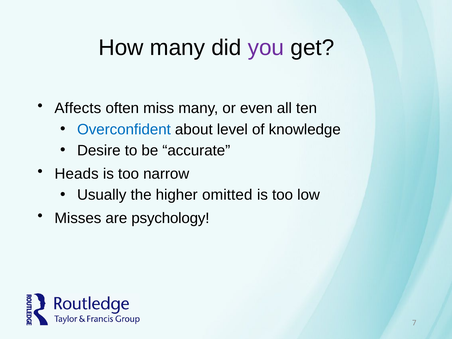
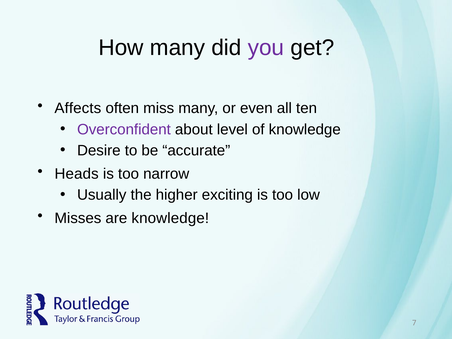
Overconfident colour: blue -> purple
omitted: omitted -> exciting
are psychology: psychology -> knowledge
